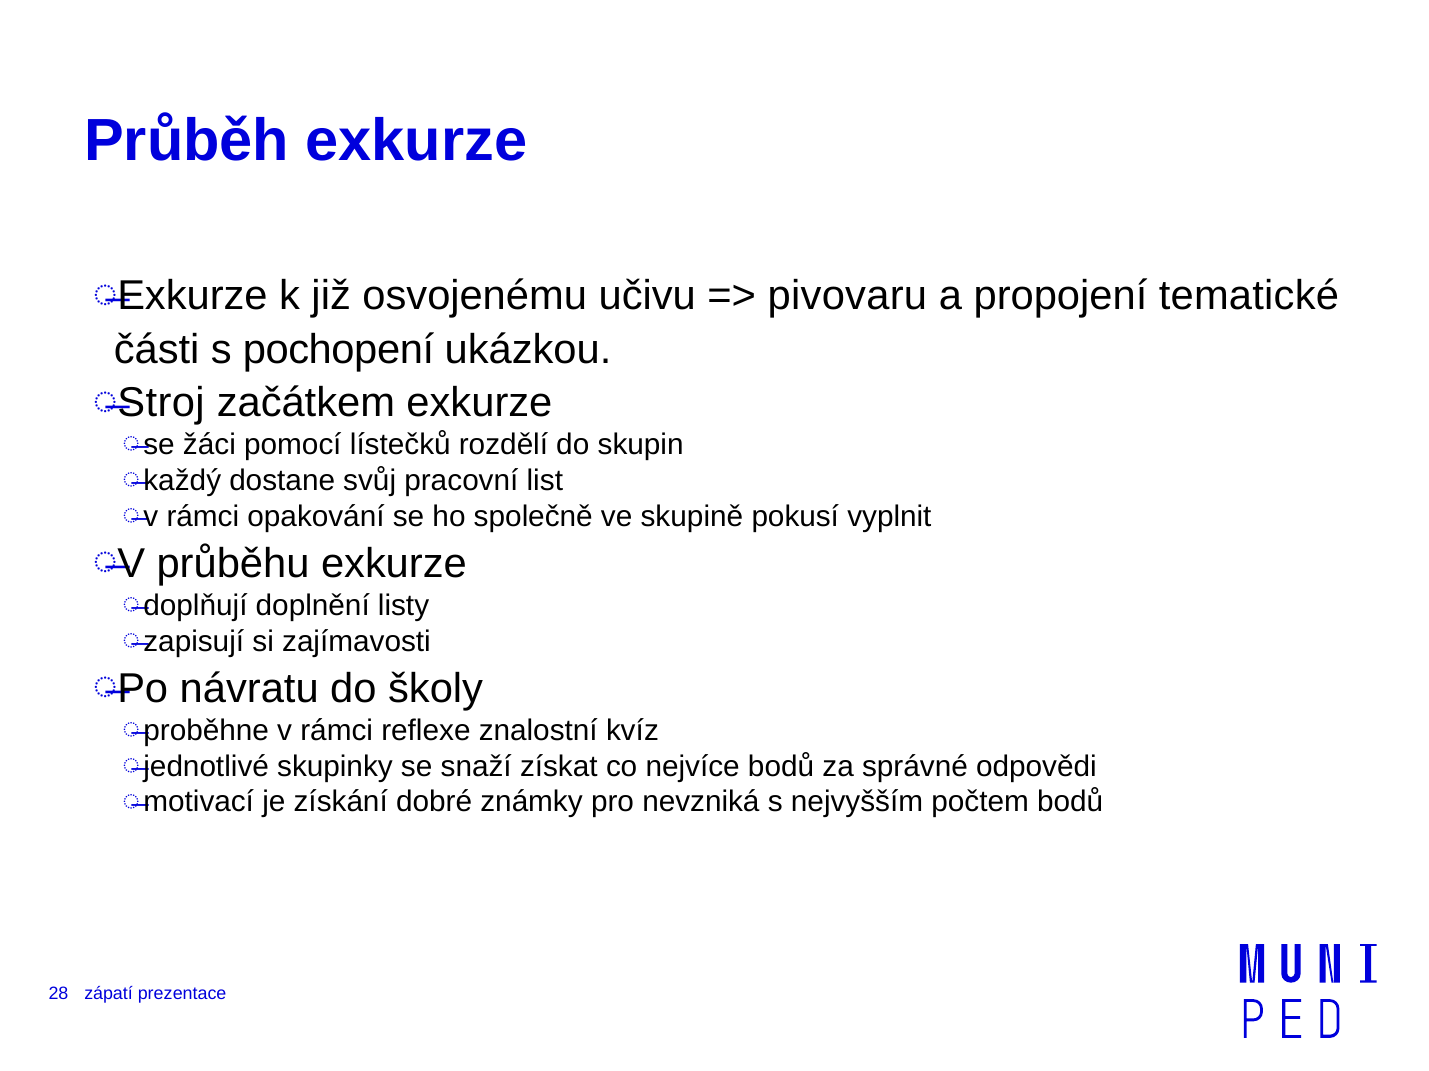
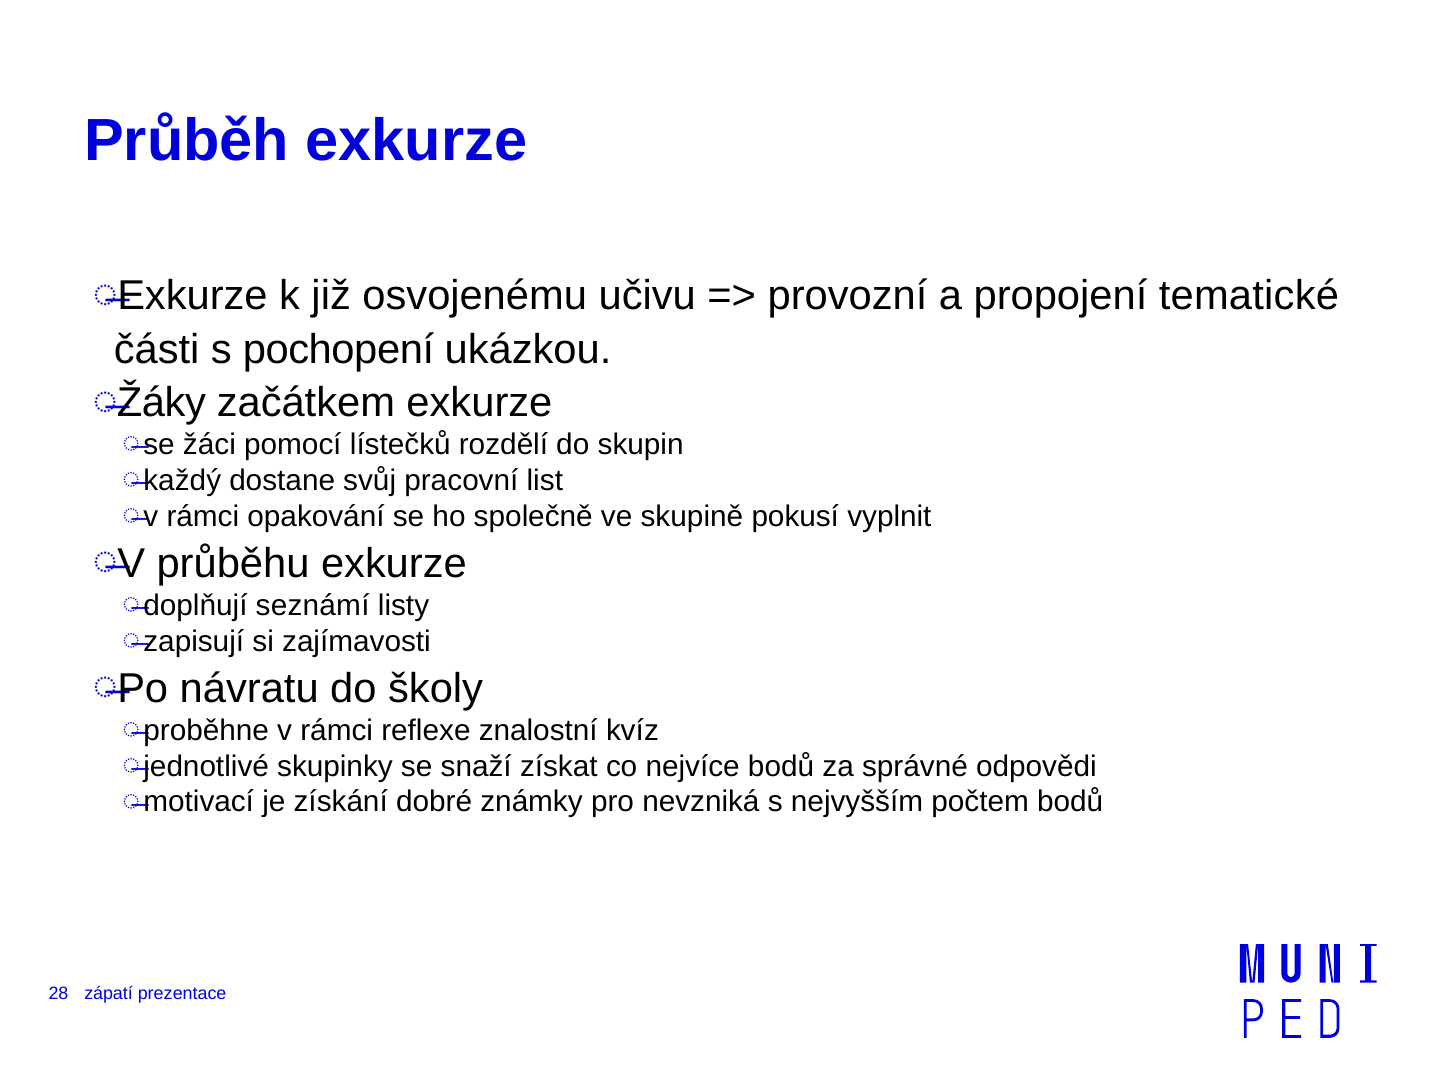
pivovaru: pivovaru -> provozní
Stroj: Stroj -> Žáky
doplnění: doplnění -> seznámí
